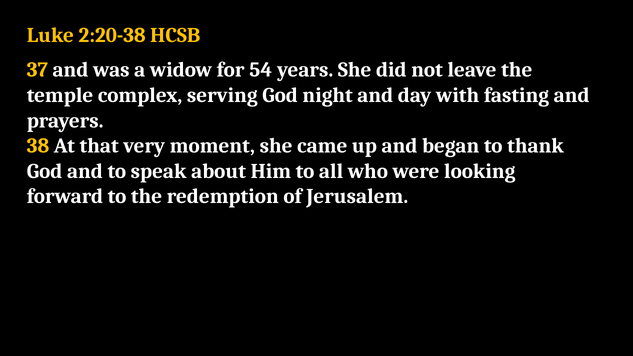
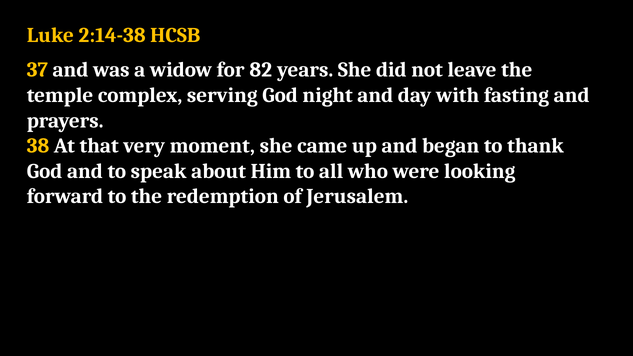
2:20-38: 2:20-38 -> 2:14-38
54: 54 -> 82
